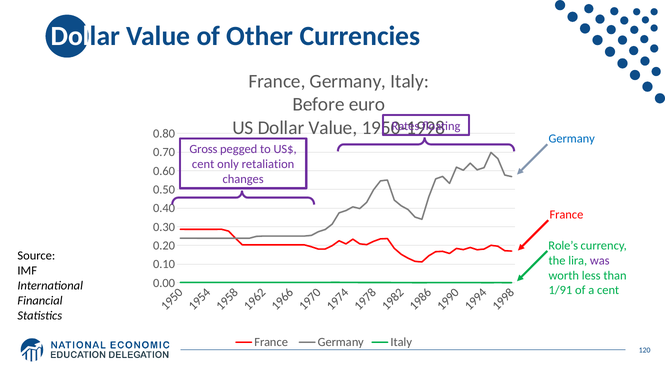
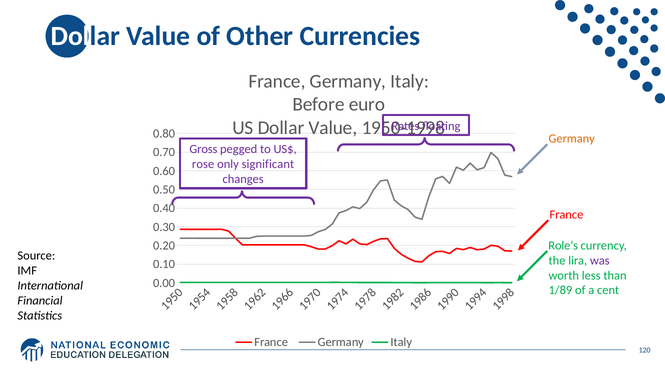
Germany at (572, 139) colour: blue -> orange
cent at (203, 164): cent -> rose
retaliation: retaliation -> significant
1/91: 1/91 -> 1/89
